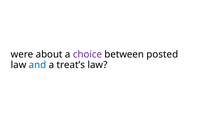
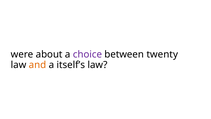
posted: posted -> twenty
and colour: blue -> orange
treat’s: treat’s -> itself’s
